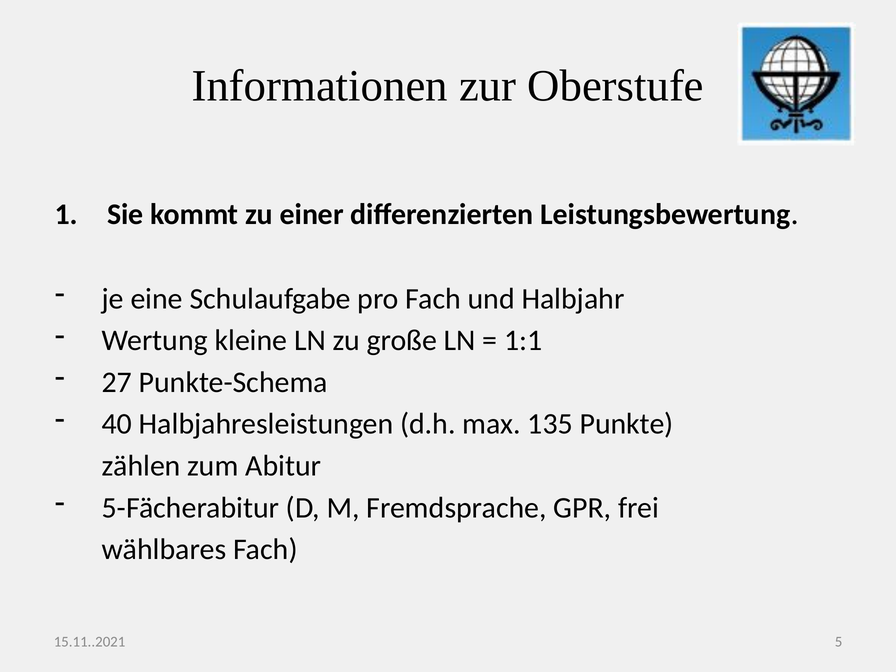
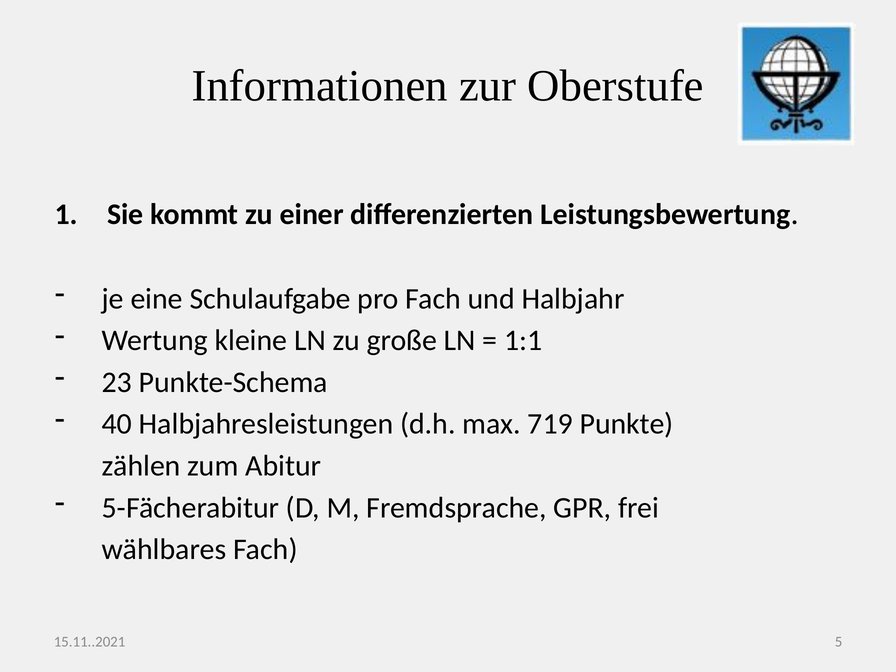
27: 27 -> 23
135: 135 -> 719
